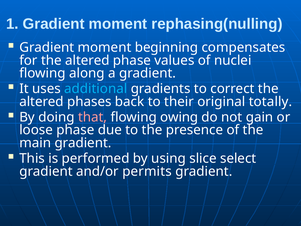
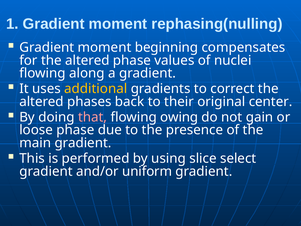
additional colour: light blue -> yellow
totally: totally -> center
permits: permits -> uniform
